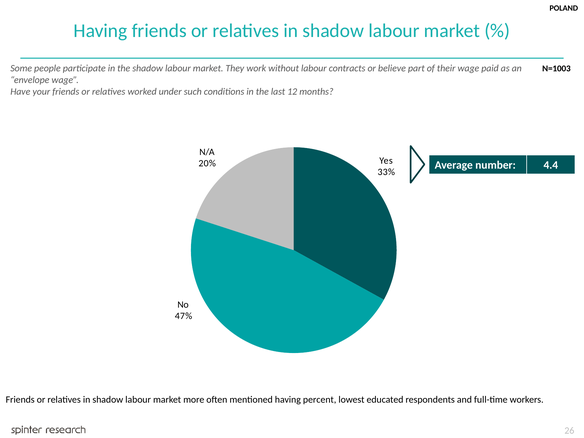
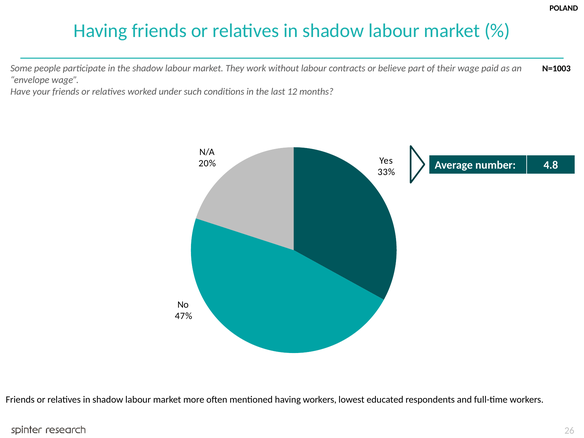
4.4: 4.4 -> 4.8
having percent: percent -> workers
